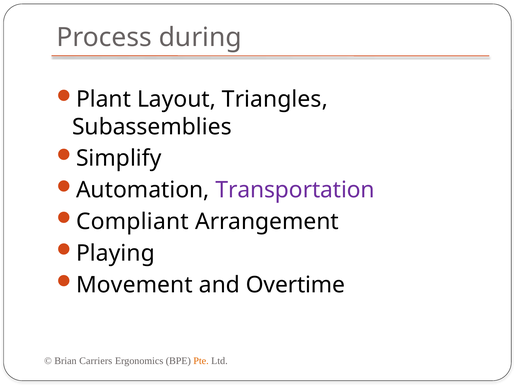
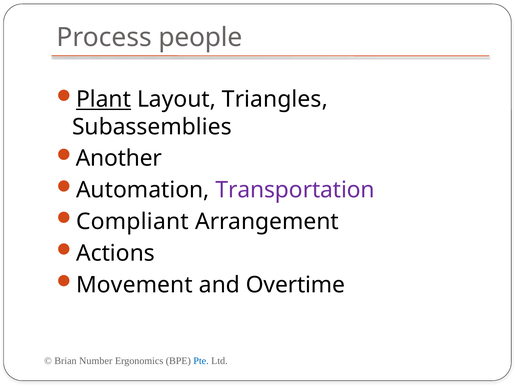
during: during -> people
Plant underline: none -> present
Simplify: Simplify -> Another
Playing: Playing -> Actions
Carriers: Carriers -> Number
Pte colour: orange -> blue
